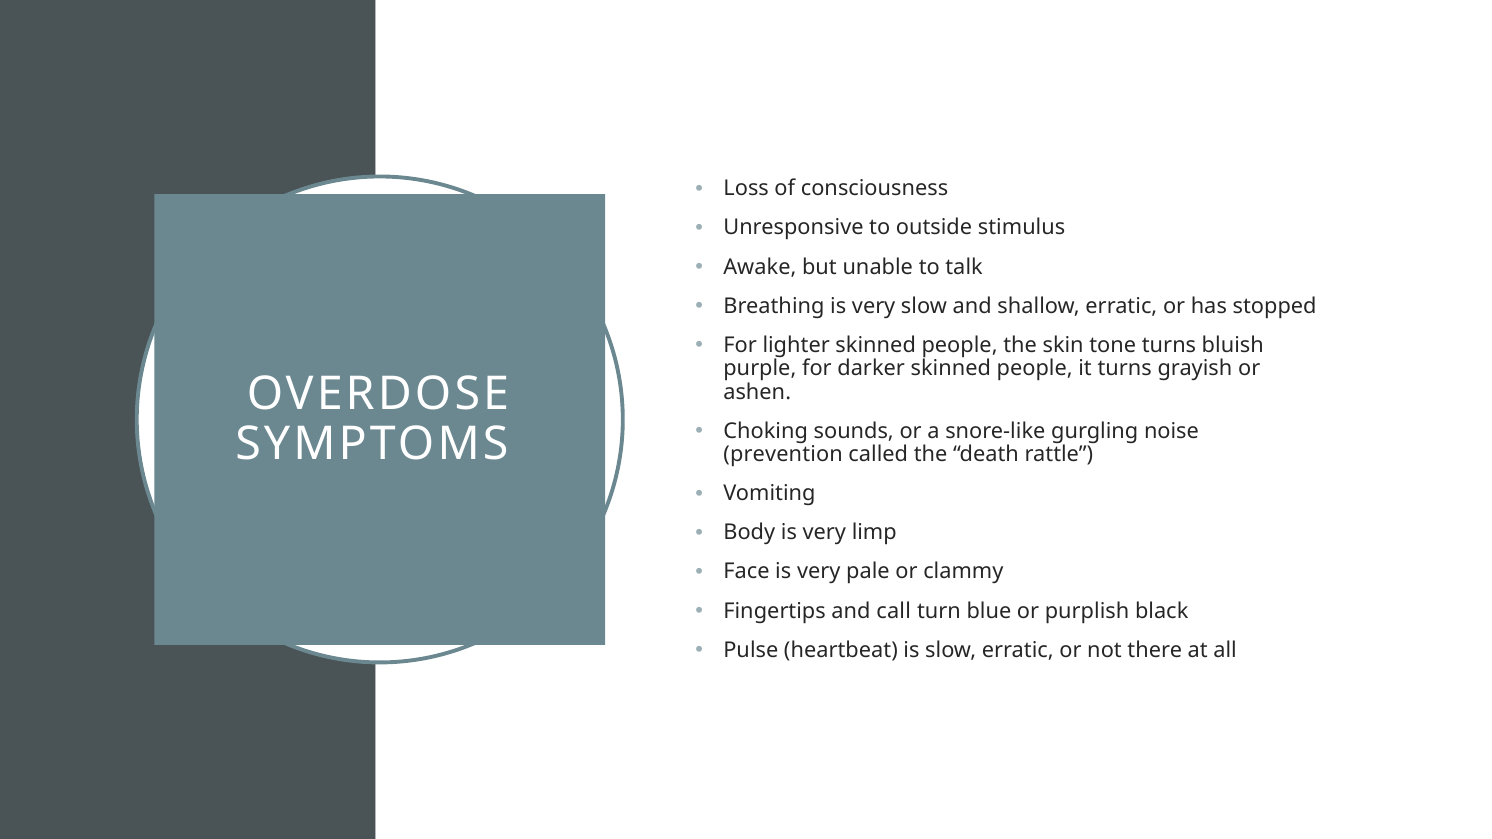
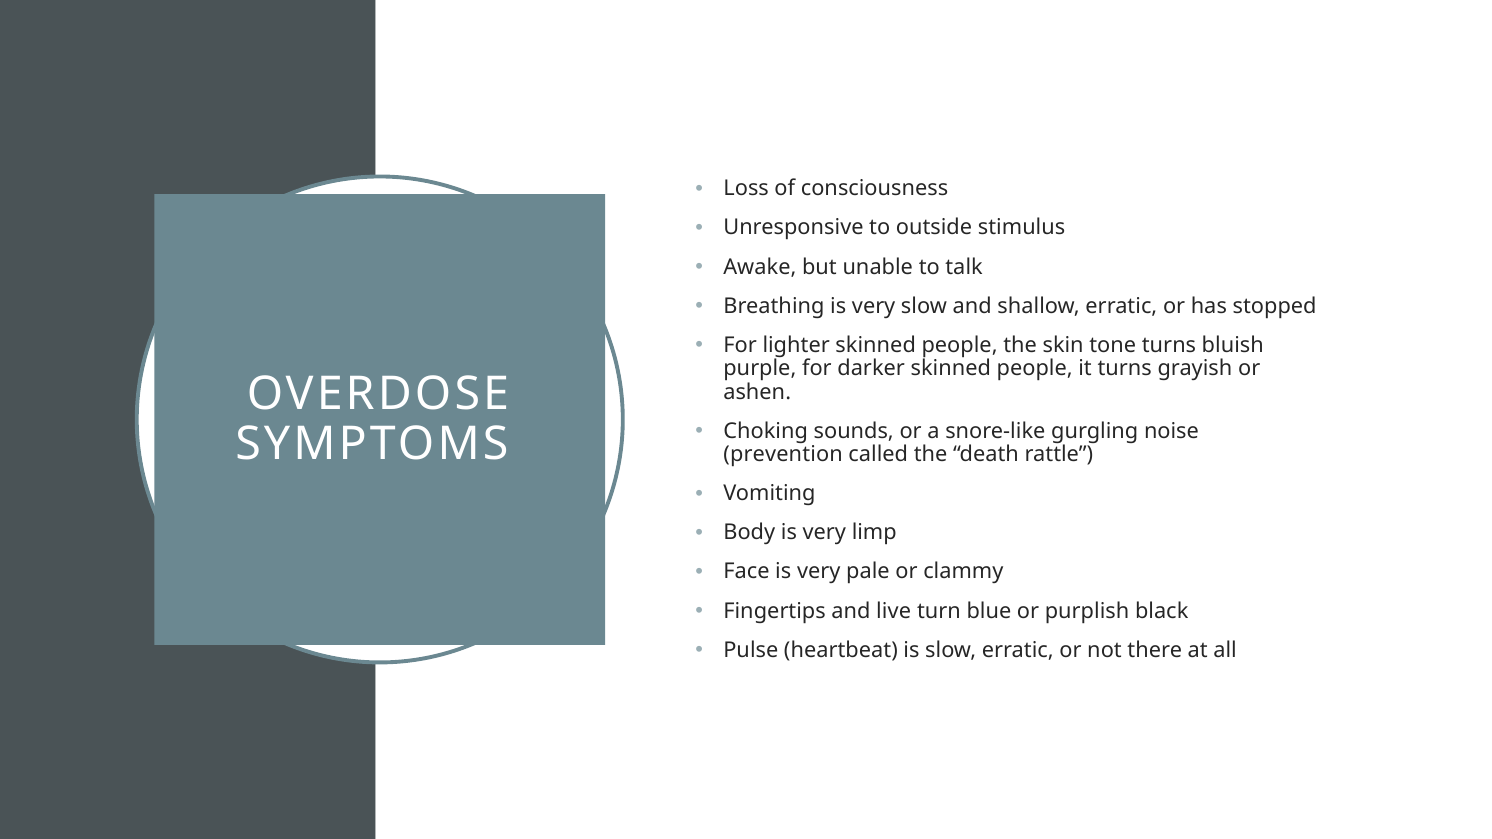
call: call -> live
